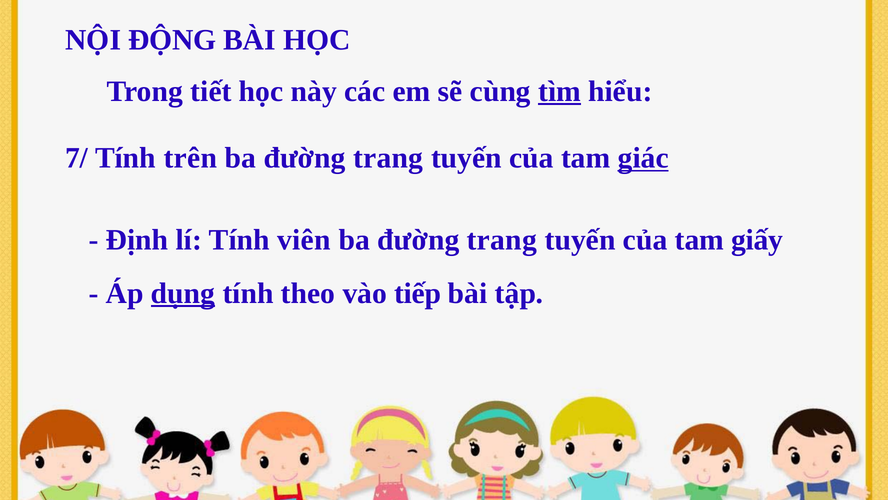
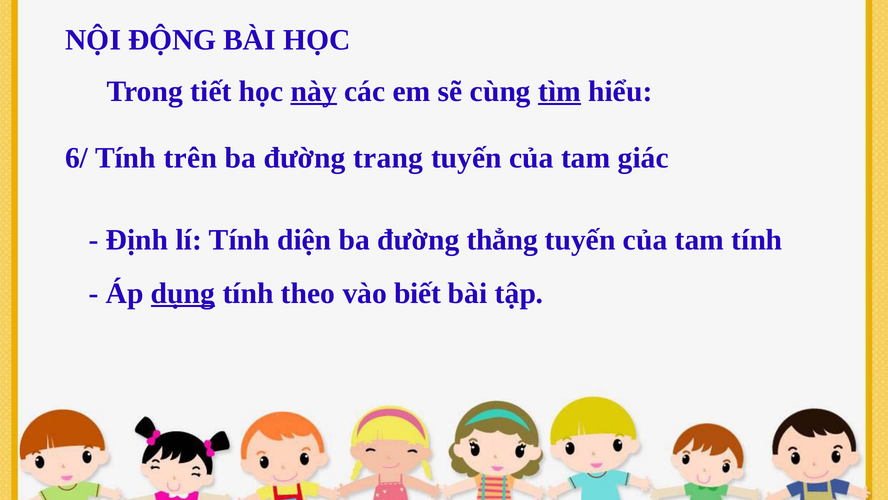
này underline: none -> present
7/: 7/ -> 6/
giác underline: present -> none
viên: viên -> diện
trang at (502, 240): trang -> thẳng
tam giấy: giấy -> tính
tiếp: tiếp -> biết
